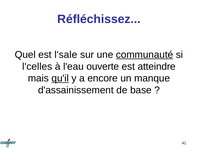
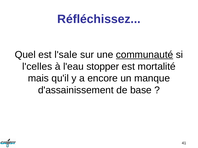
ouverte: ouverte -> stopper
atteindre: atteindre -> mortalité
qu'il underline: present -> none
